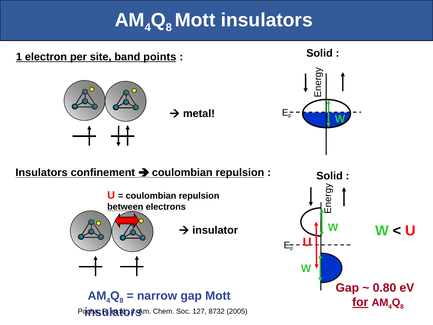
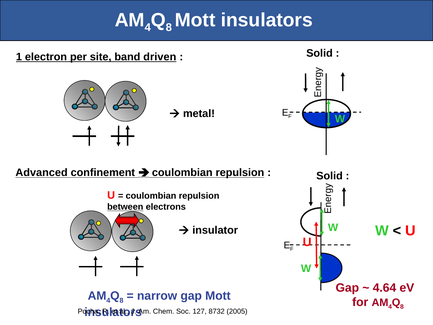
points: points -> driven
Insulators at (42, 173): Insulators -> Advanced
0.80: 0.80 -> 4.64
for underline: present -> none
